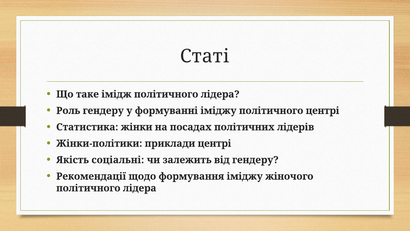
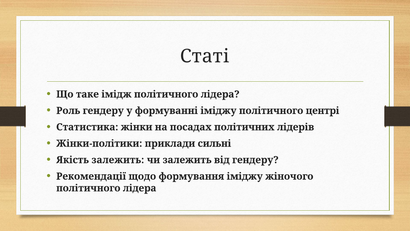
приклади центрі: центрі -> сильні
Якість соціальні: соціальні -> залежить
